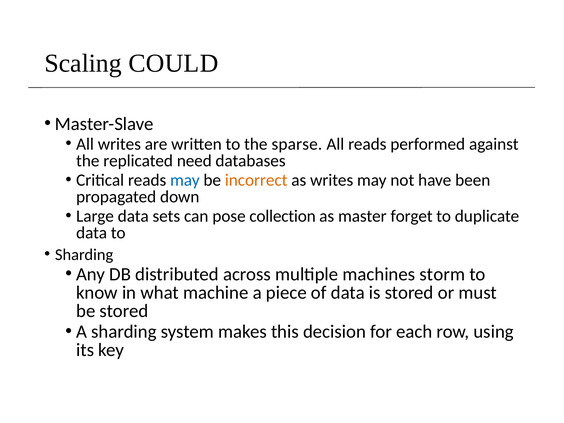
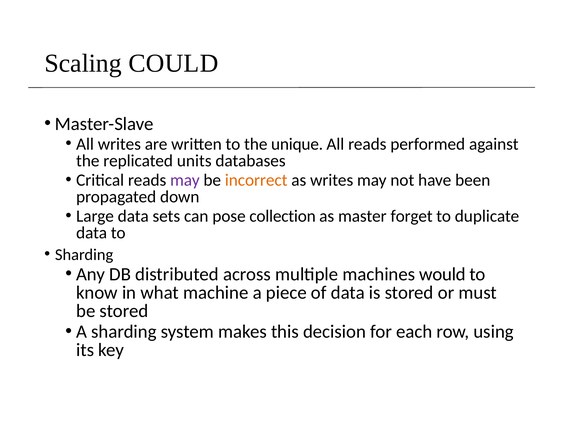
sparse: sparse -> unique
need: need -> units
may at (185, 180) colour: blue -> purple
storm: storm -> would
